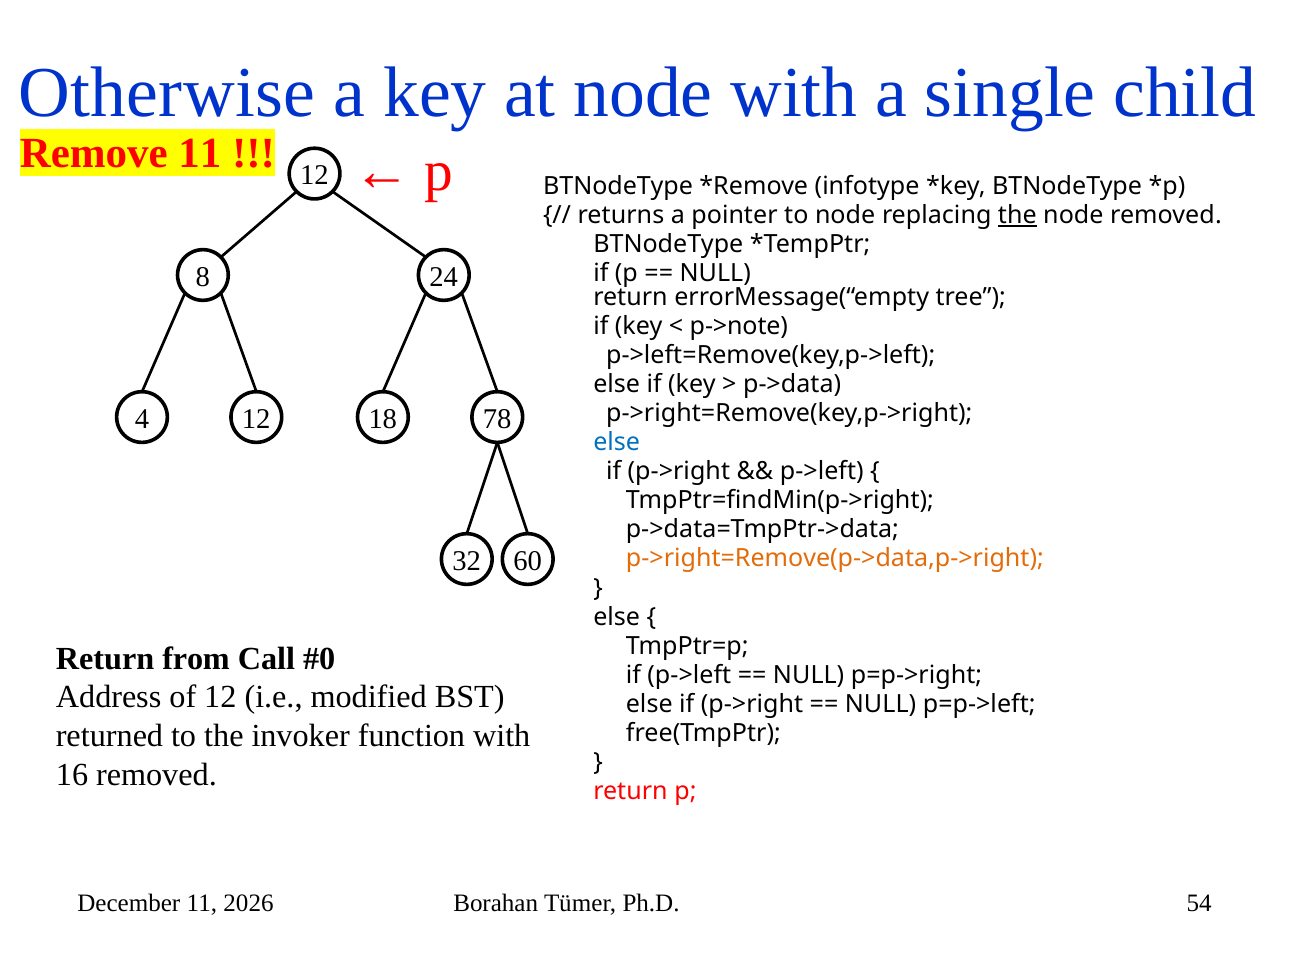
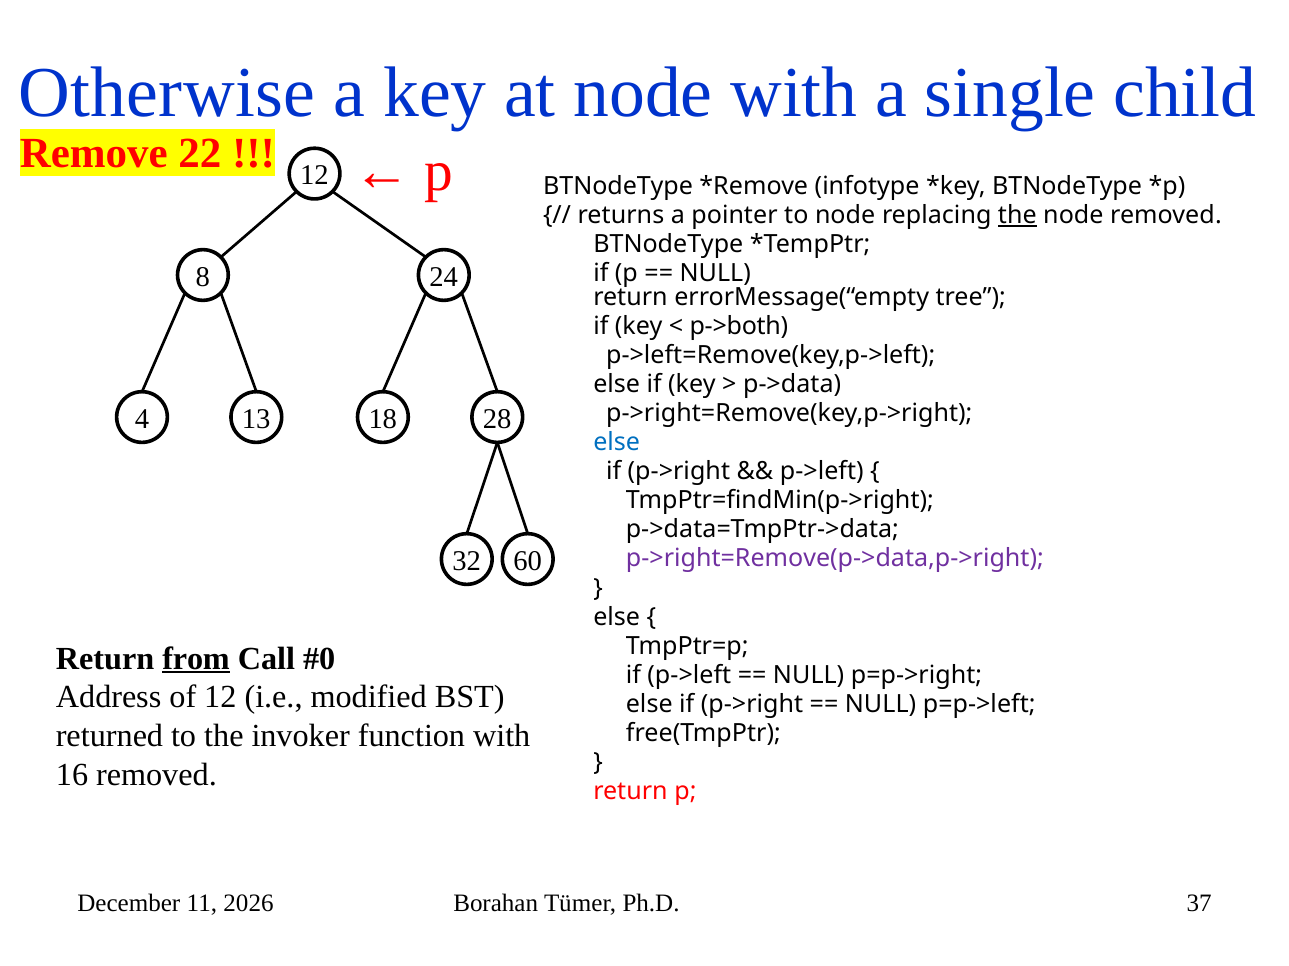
Remove 11: 11 -> 22
p->note: p->note -> p->both
4 12: 12 -> 13
78: 78 -> 28
p->right=Remove(p->data,p->right colour: orange -> purple
from underline: none -> present
54: 54 -> 37
